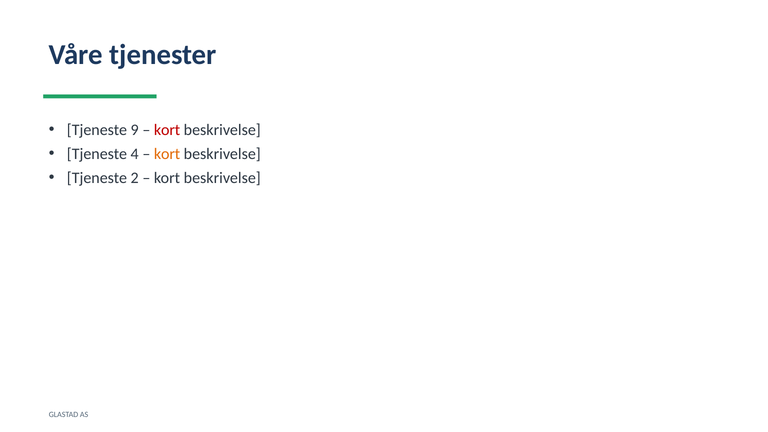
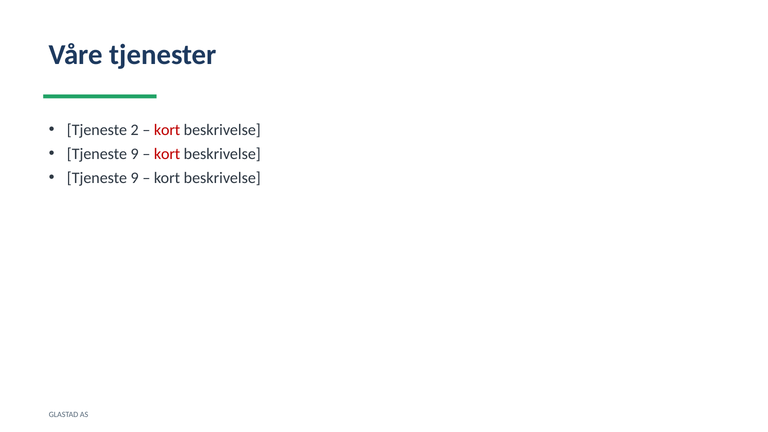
9: 9 -> 2
4 at (135, 154): 4 -> 9
kort at (167, 154) colour: orange -> red
2 at (135, 178): 2 -> 9
